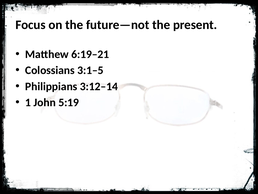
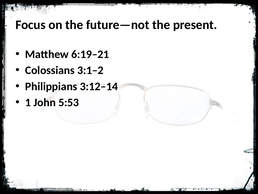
3:1–5: 3:1–5 -> 3:1–2
5:19: 5:19 -> 5:53
